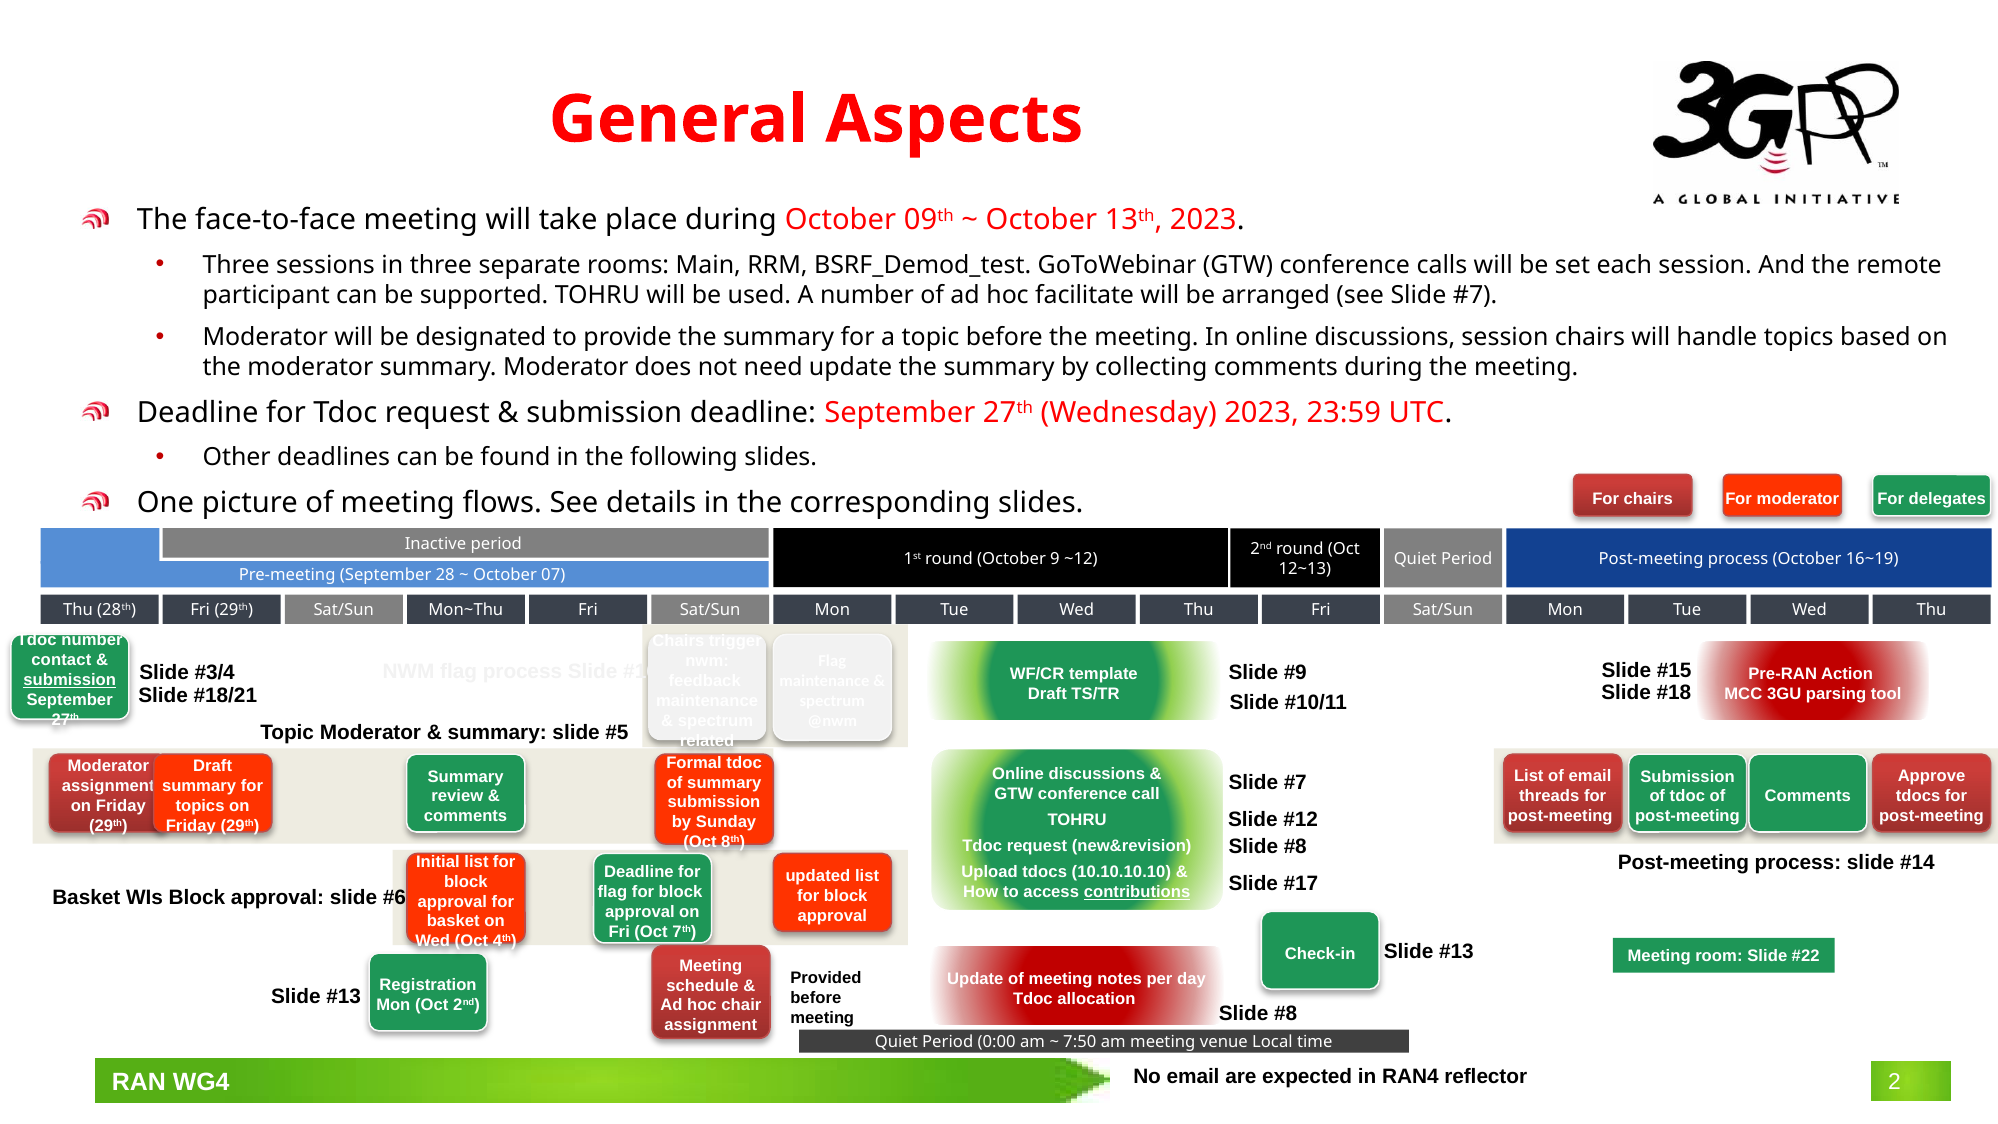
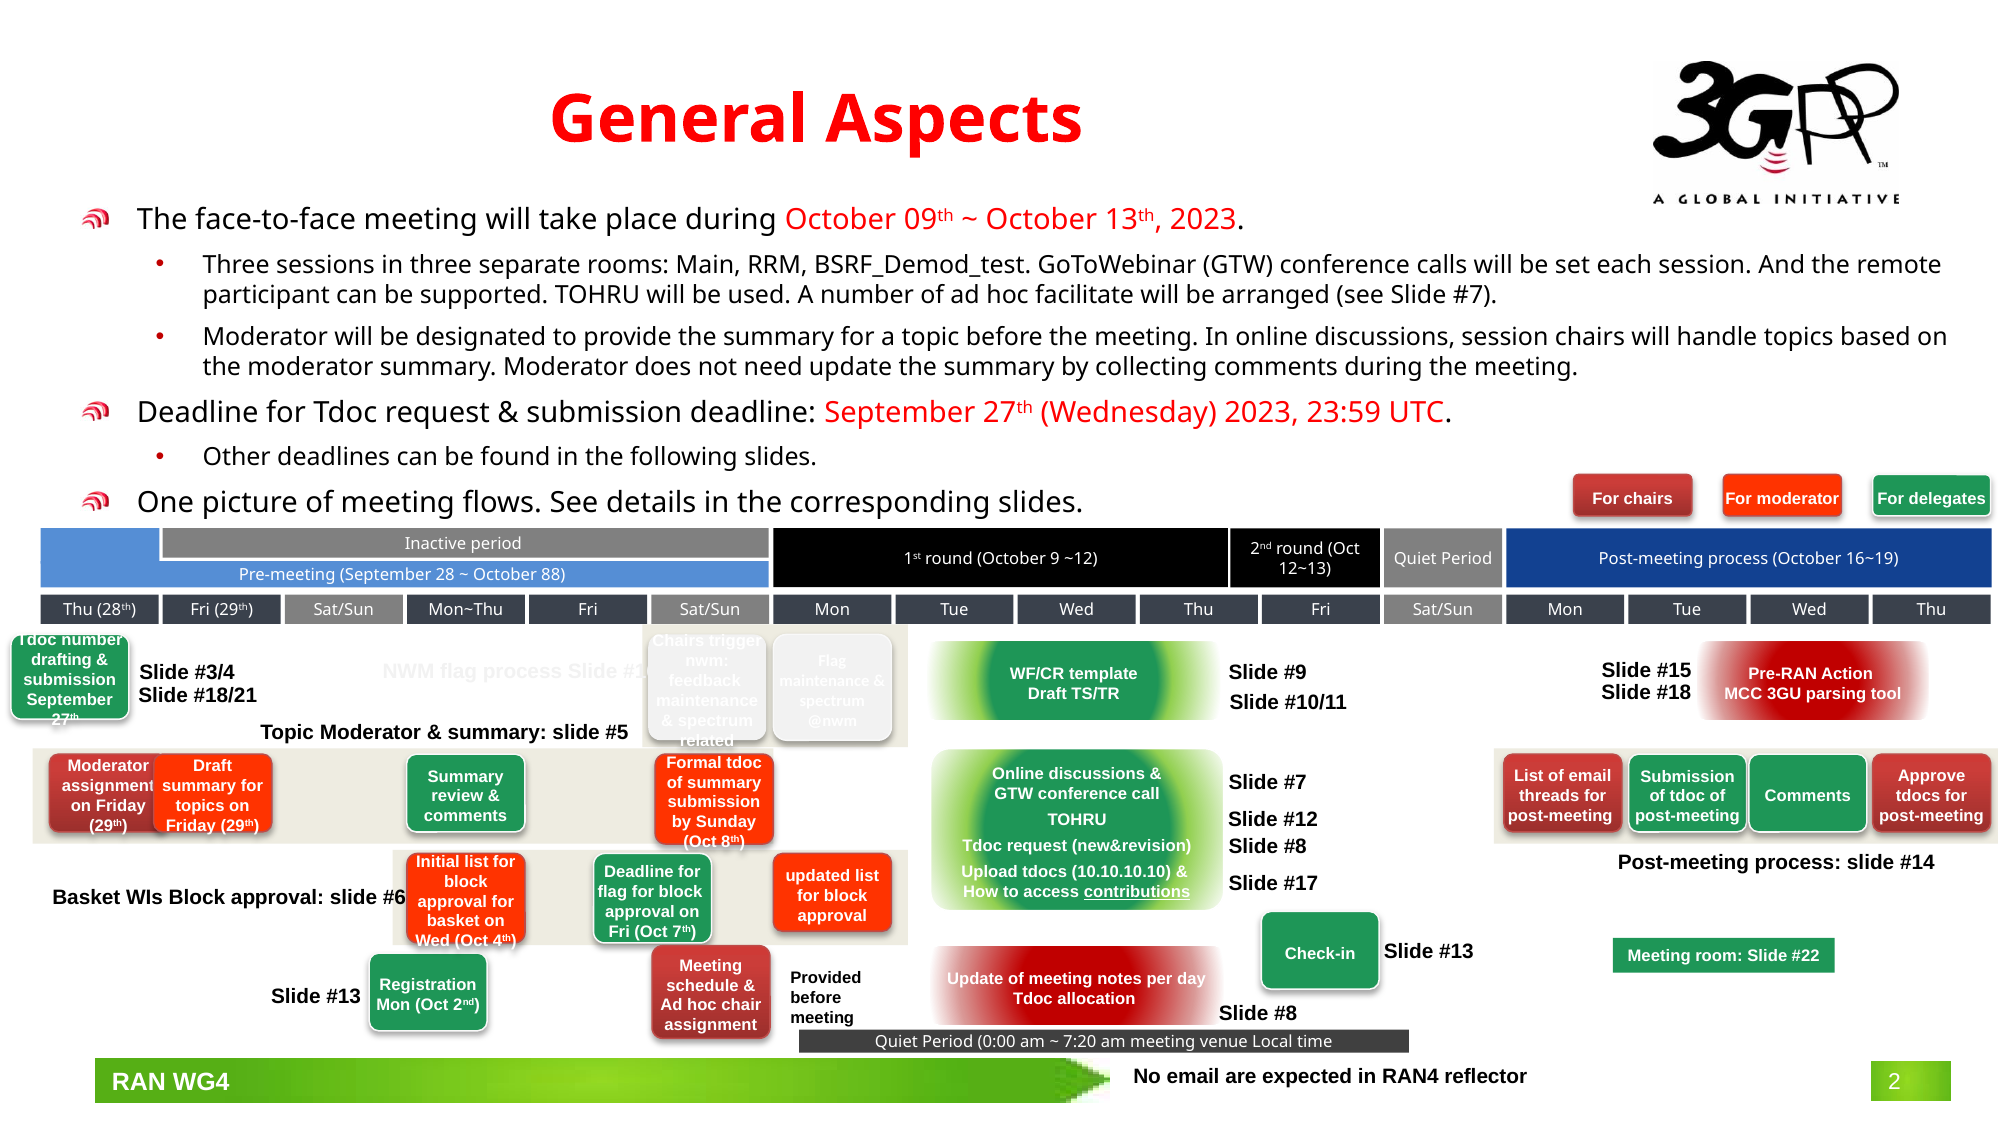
07: 07 -> 88
contact: contact -> drafting
submission at (70, 680) underline: present -> none
7:50: 7:50 -> 7:20
